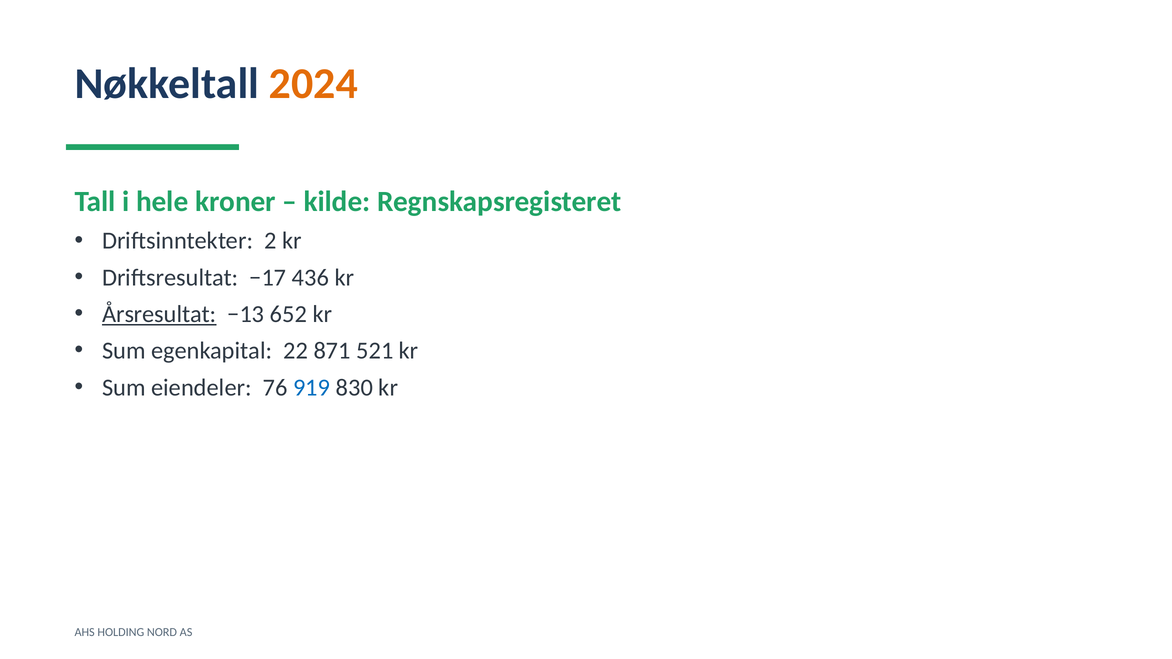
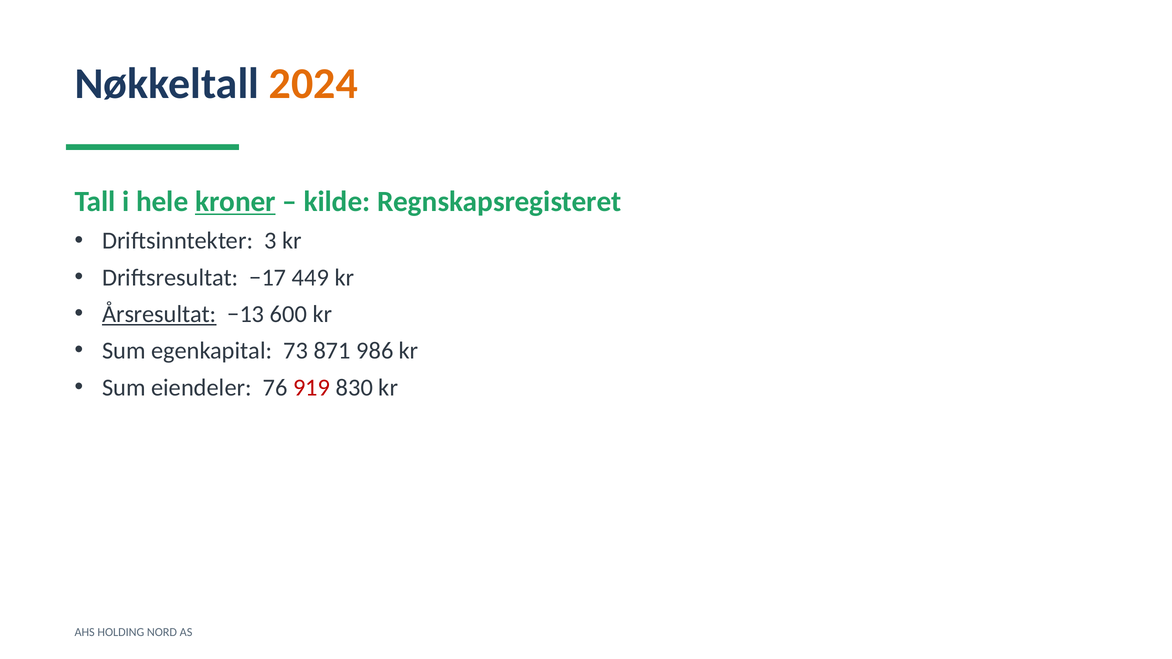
kroner underline: none -> present
2: 2 -> 3
436: 436 -> 449
652: 652 -> 600
22: 22 -> 73
521: 521 -> 986
919 colour: blue -> red
